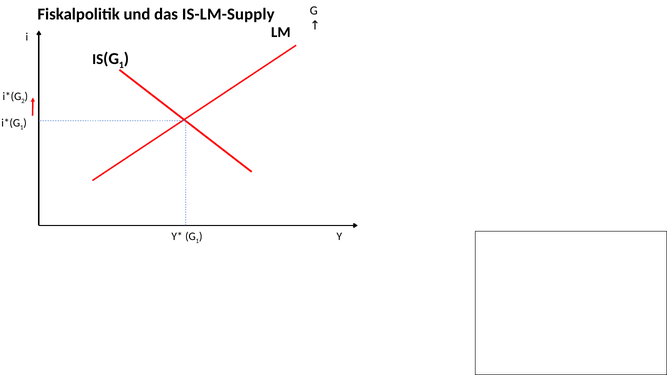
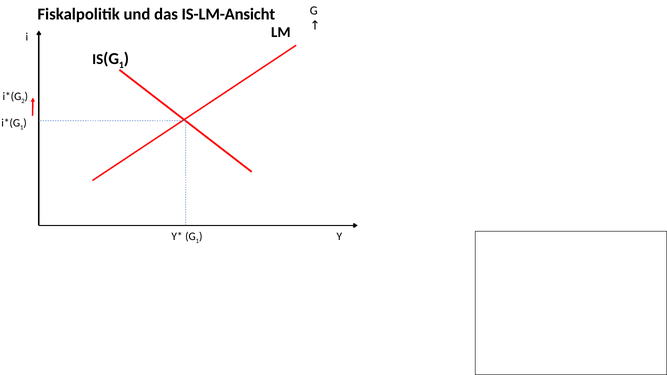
IS-LM-Supply: IS-LM-Supply -> IS-LM-Ansicht
